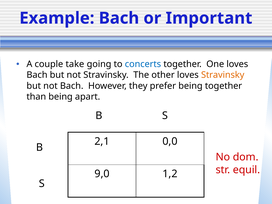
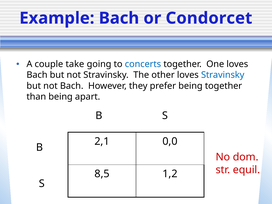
Important: Important -> Condorcet
Stravinsky at (223, 75) colour: orange -> blue
9,0: 9,0 -> 8,5
